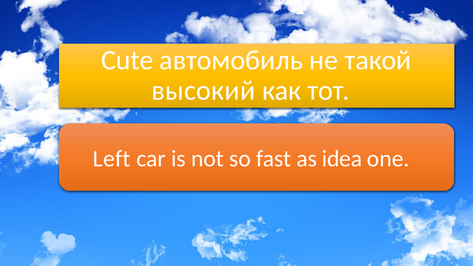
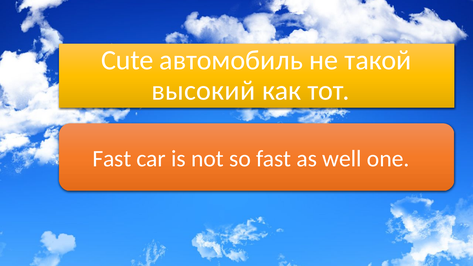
Left at (112, 159): Left -> Fast
idea: idea -> well
